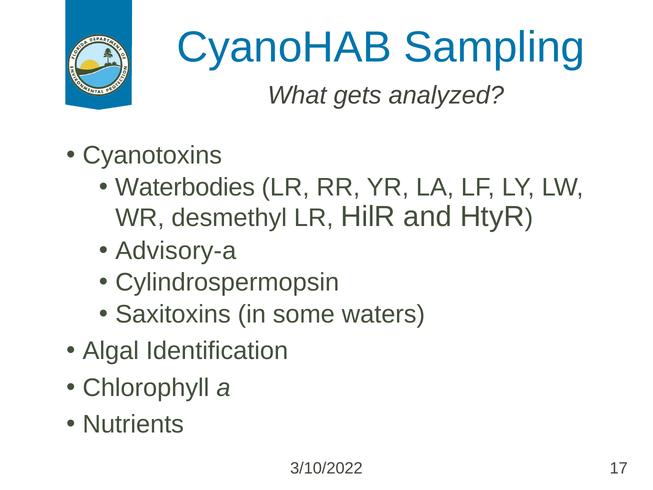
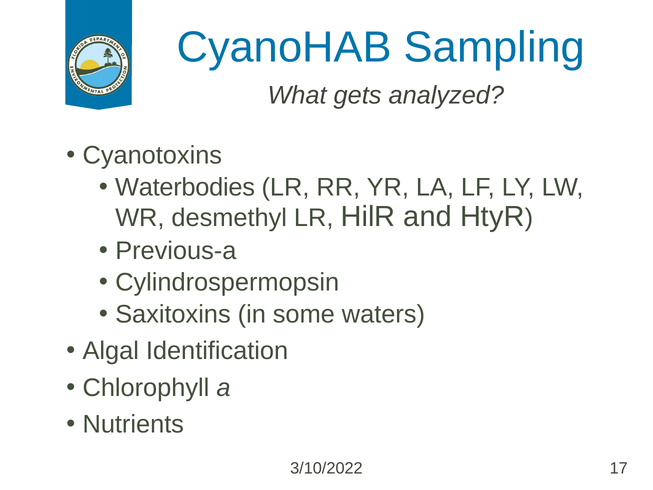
Advisory-a: Advisory-a -> Previous-a
